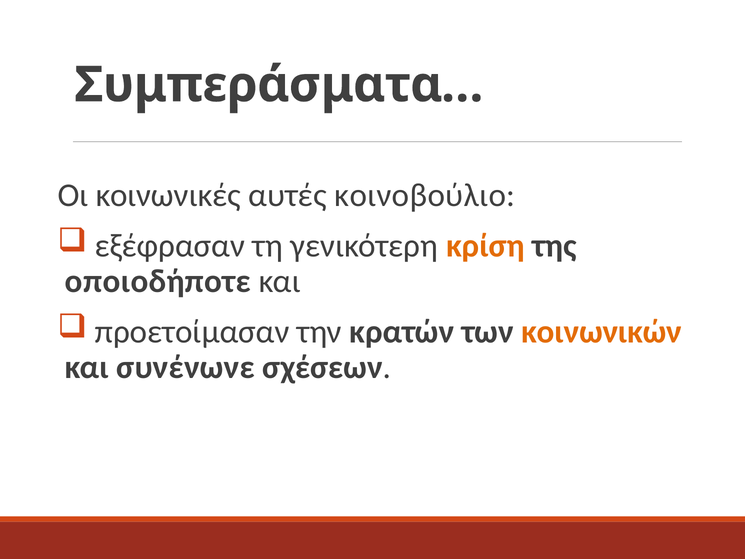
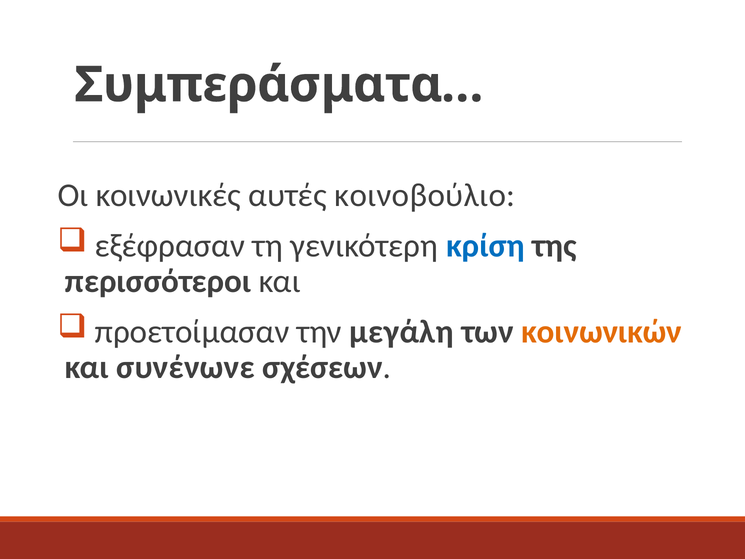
κρίση colour: orange -> blue
οποιοδήποτε: οποιοδήποτε -> περισσότεροι
κρατών: κρατών -> μεγάλη
